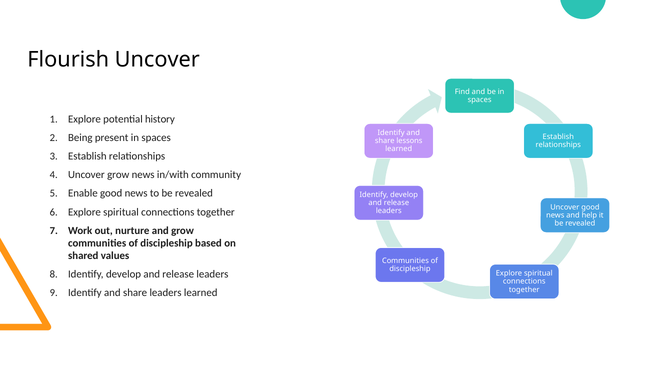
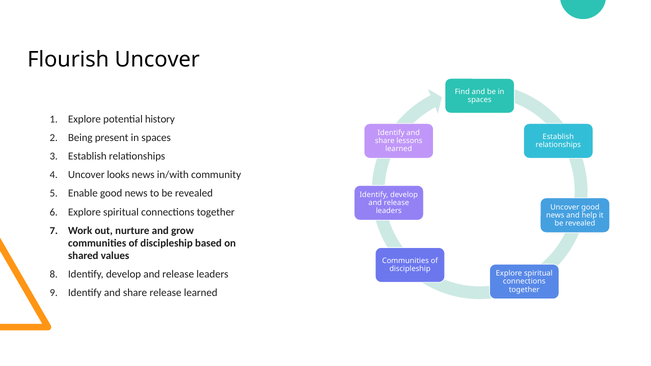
Uncover grow: grow -> looks
share leaders: leaders -> release
